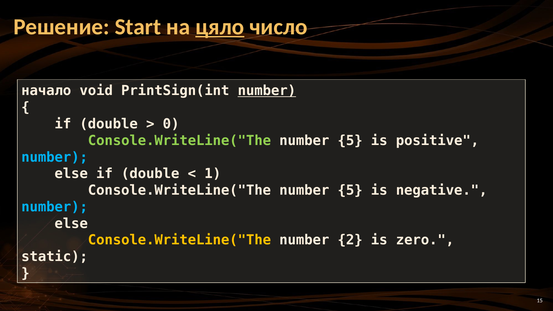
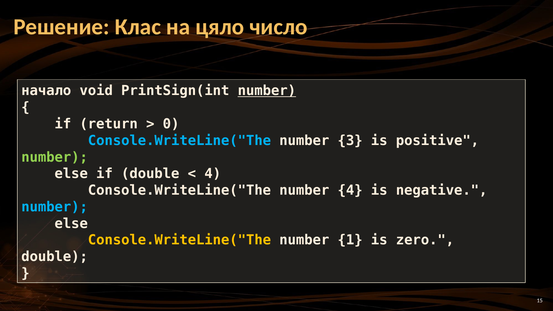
Start: Start -> Клас
цяло underline: present -> none
double at (109, 124): double -> return
Console.WriteLine("The at (179, 141) colour: light green -> light blue
5 at (350, 141): 5 -> 3
number at (55, 157) colour: light blue -> light green
1 at (213, 174): 1 -> 4
5 at (350, 190): 5 -> 4
2: 2 -> 1
static at (55, 257): static -> double
